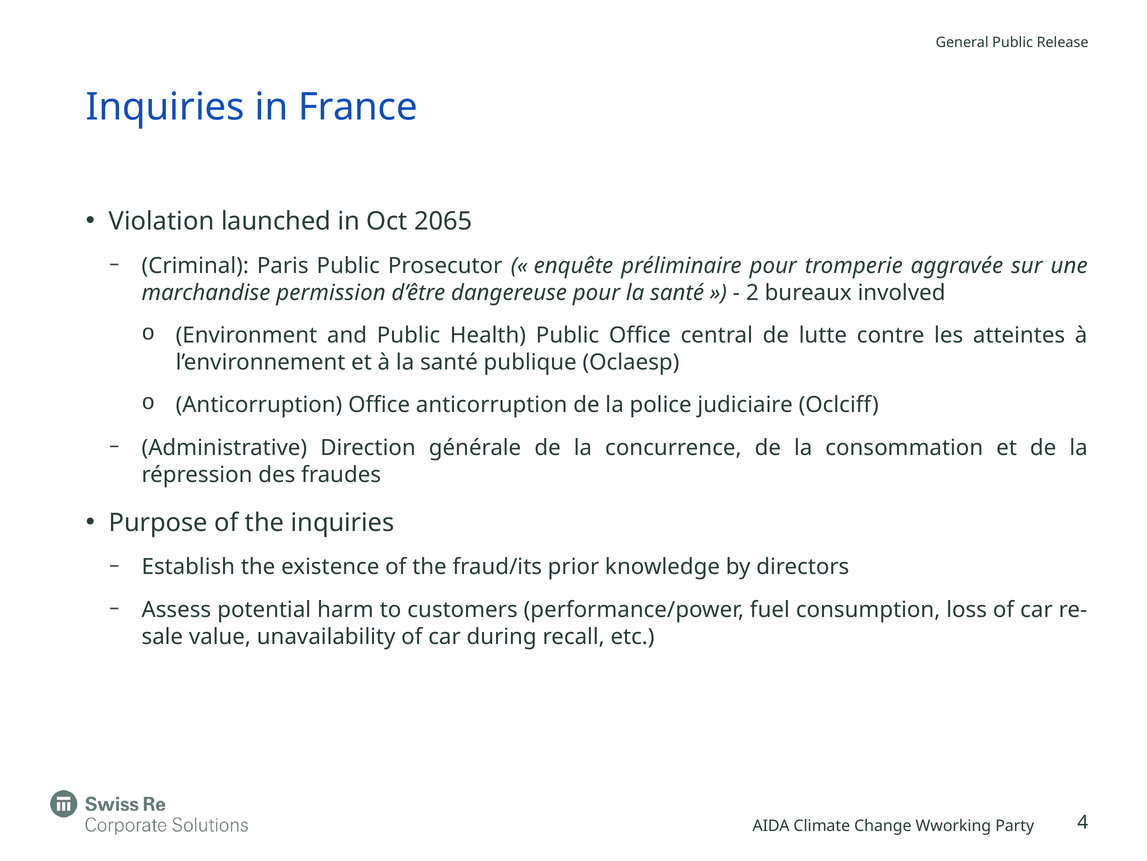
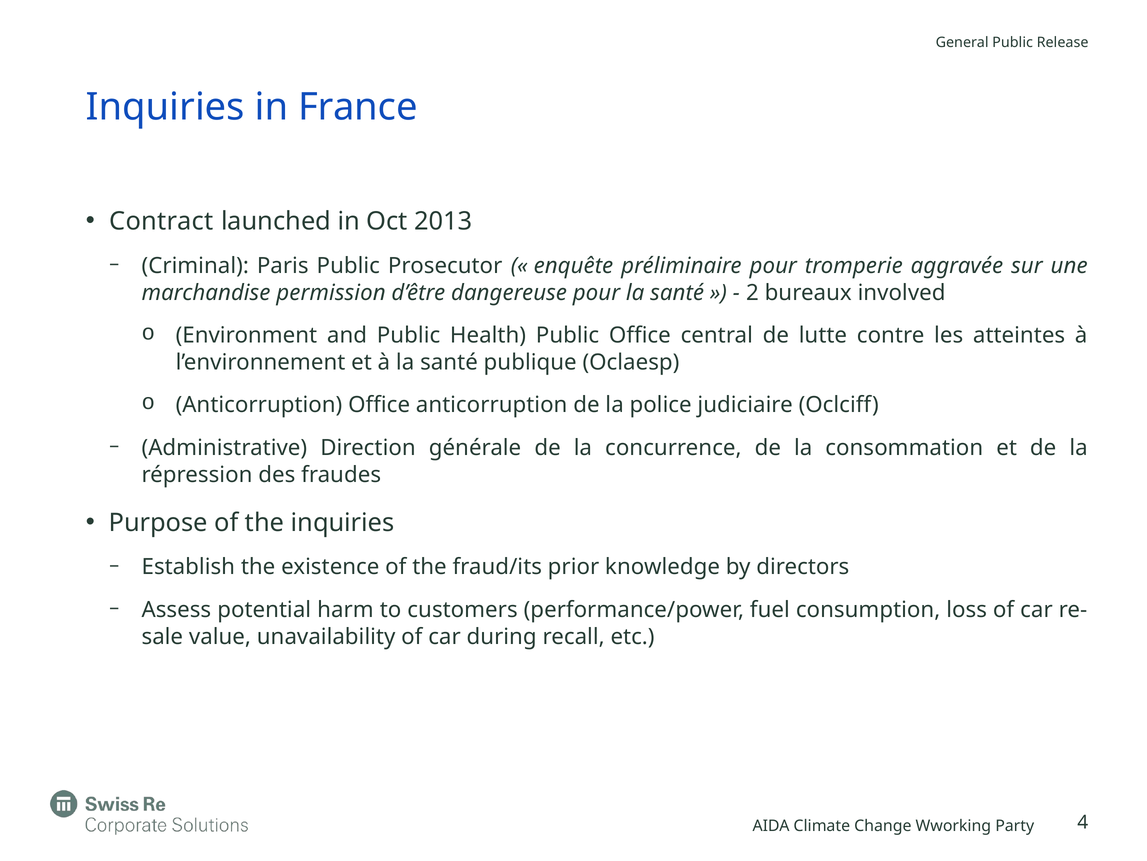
Violation: Violation -> Contract
2065: 2065 -> 2013
